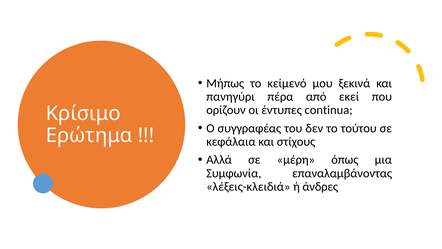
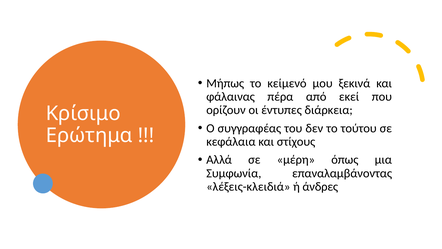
πανηγύρι: πανηγύρι -> φάλαινας
continua: continua -> διάρκεια
